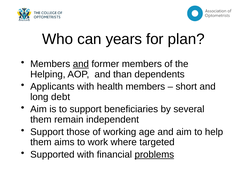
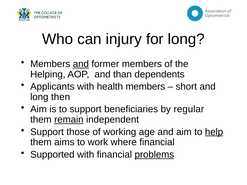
years: years -> injury
for plan: plan -> long
debt: debt -> then
several: several -> regular
remain underline: none -> present
help underline: none -> present
where targeted: targeted -> financial
